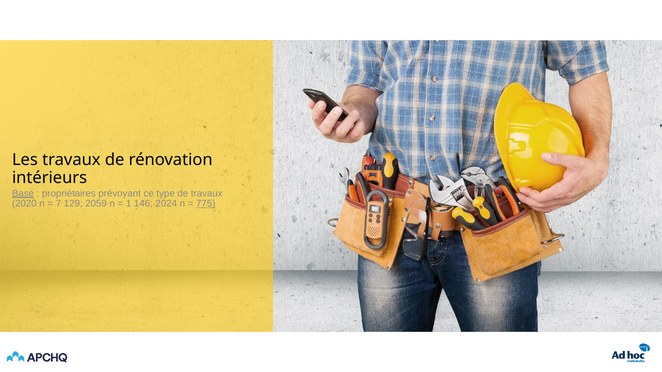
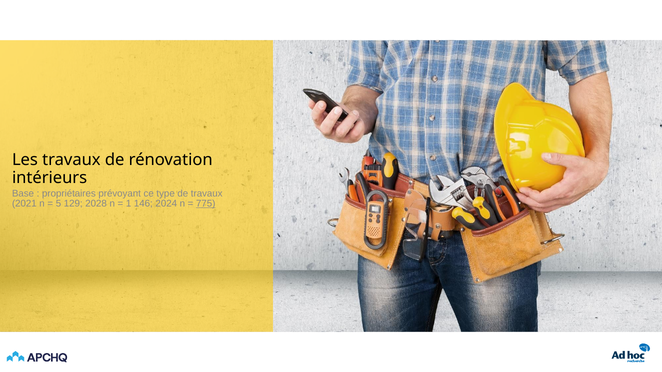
Base underline: present -> none
2020: 2020 -> 2021
7: 7 -> 5
2059: 2059 -> 2028
